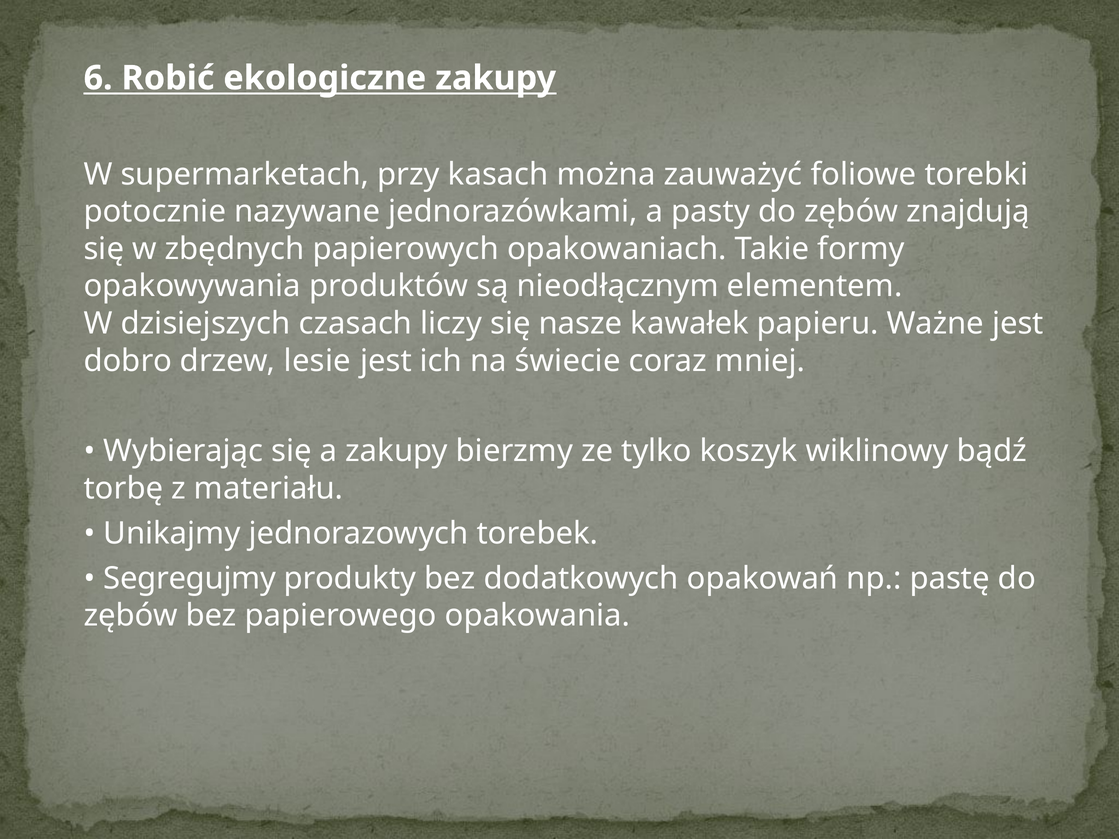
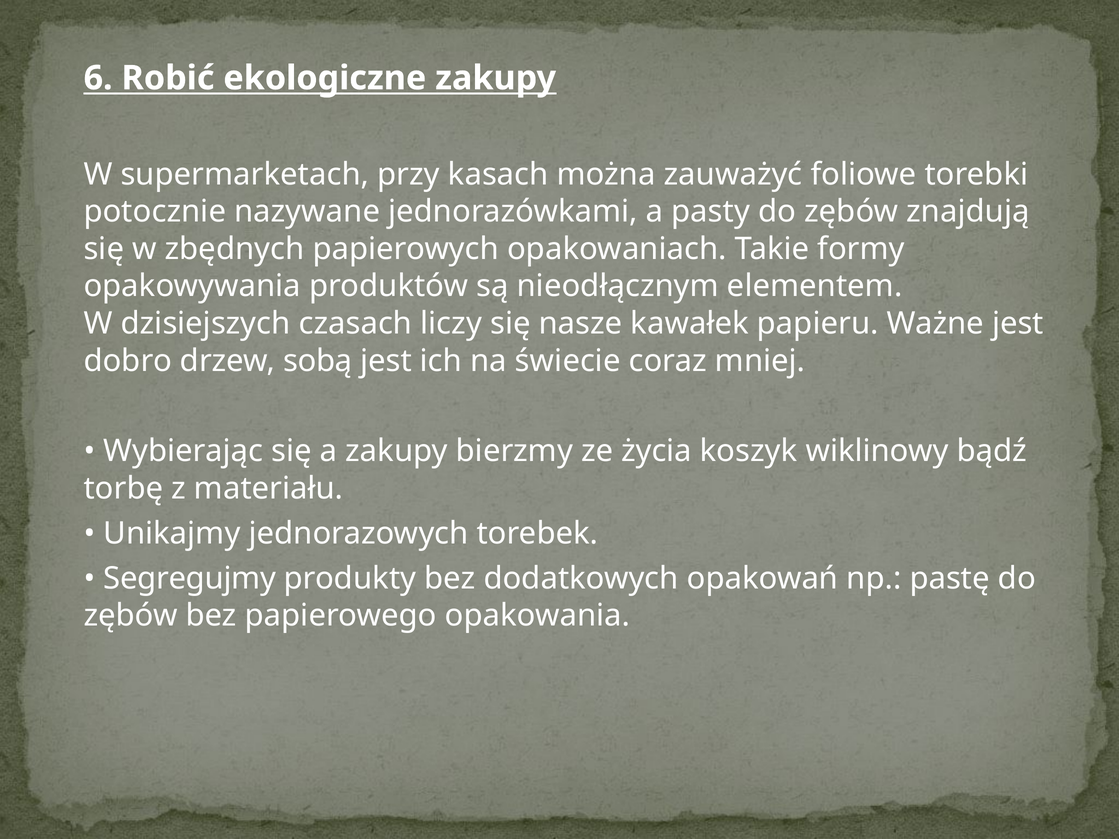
lesie: lesie -> sobą
tylko: tylko -> życia
